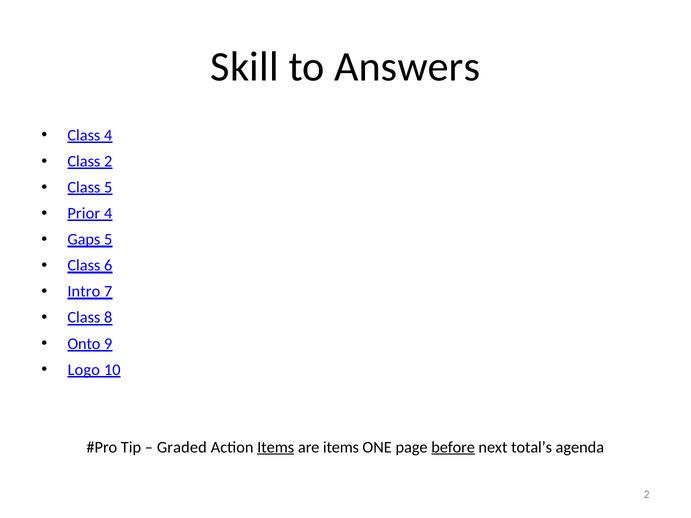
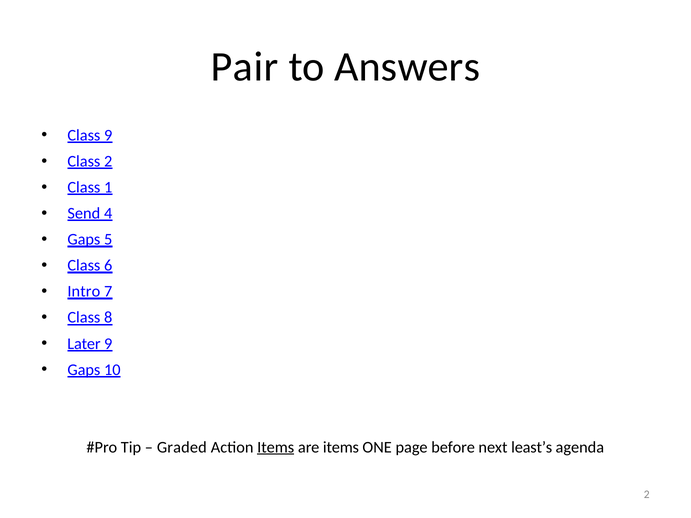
Skill: Skill -> Pair
Class 4: 4 -> 9
Class 5: 5 -> 1
Prior: Prior -> Send
Onto: Onto -> Later
Logo at (84, 370): Logo -> Gaps
before underline: present -> none
total’s: total’s -> least’s
